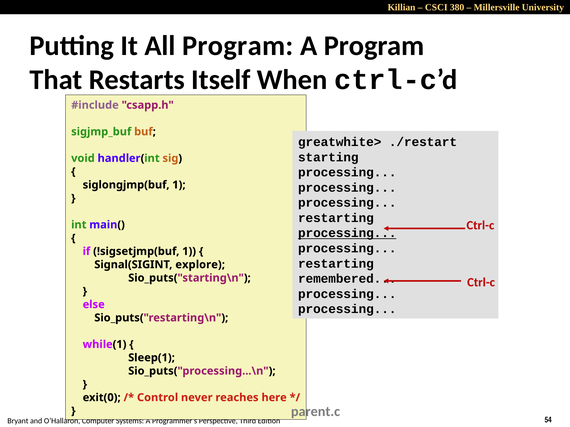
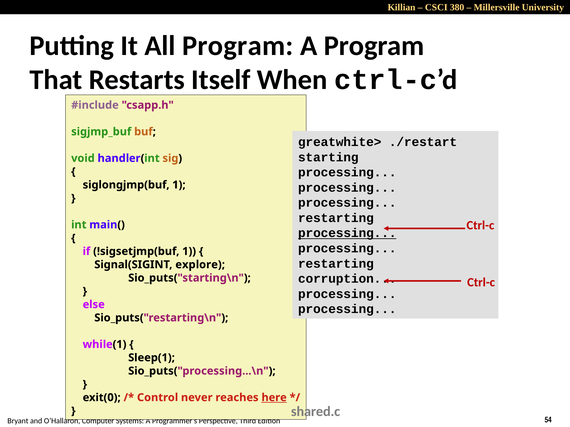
remembered: remembered -> corruption
here underline: none -> present
parent.c: parent.c -> shared.c
